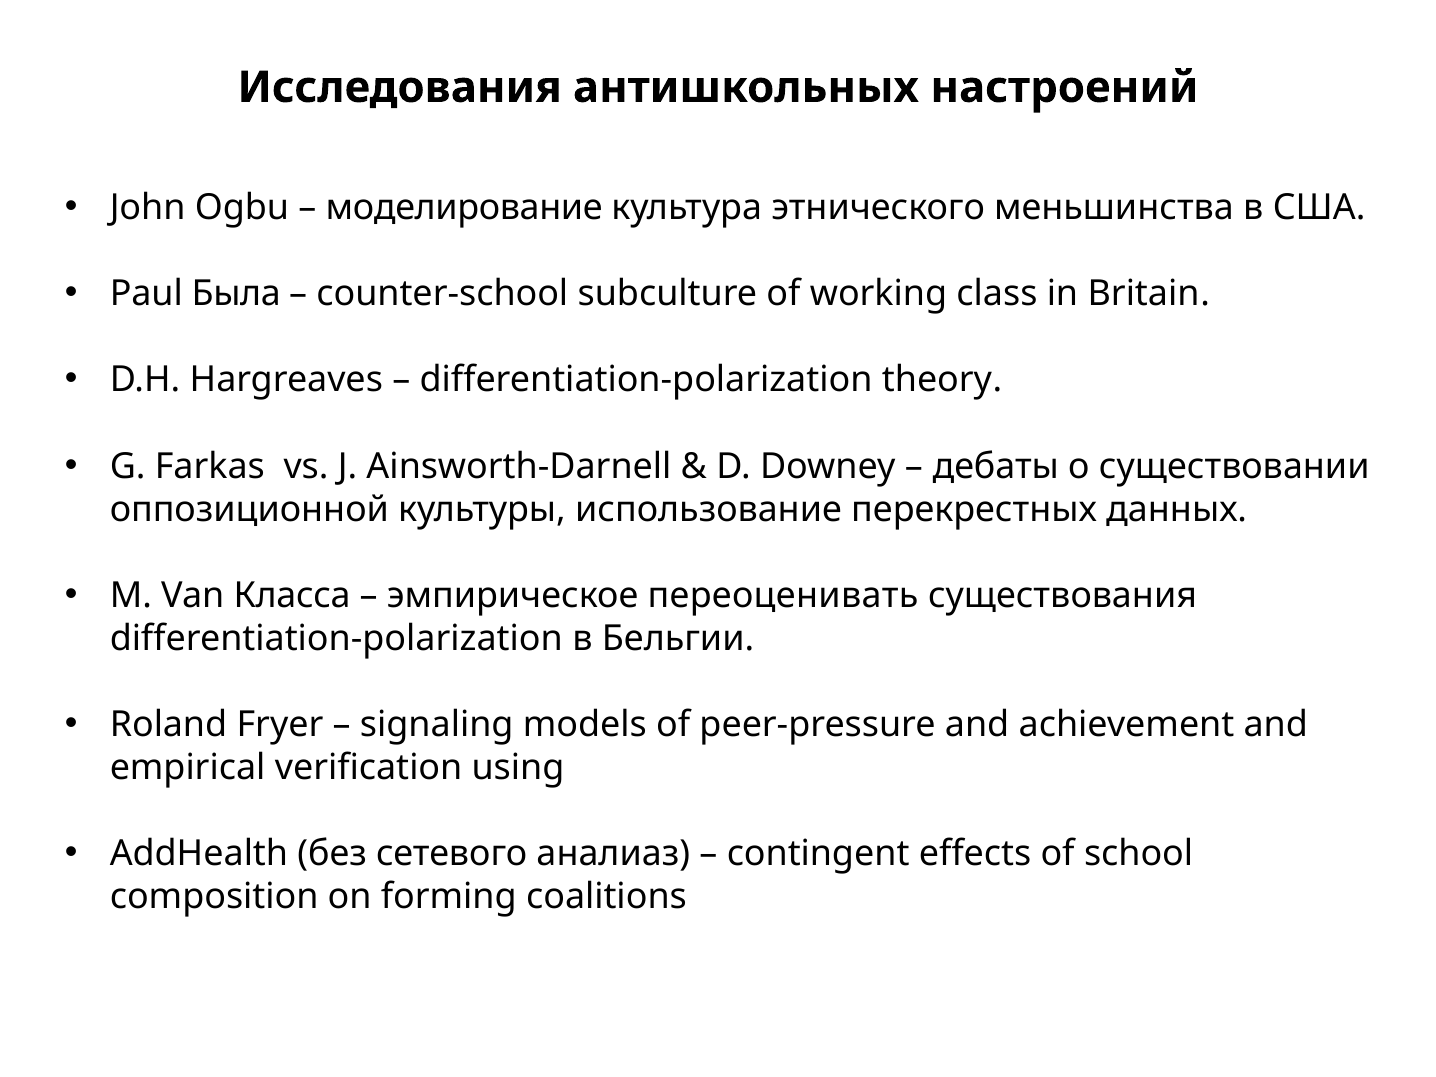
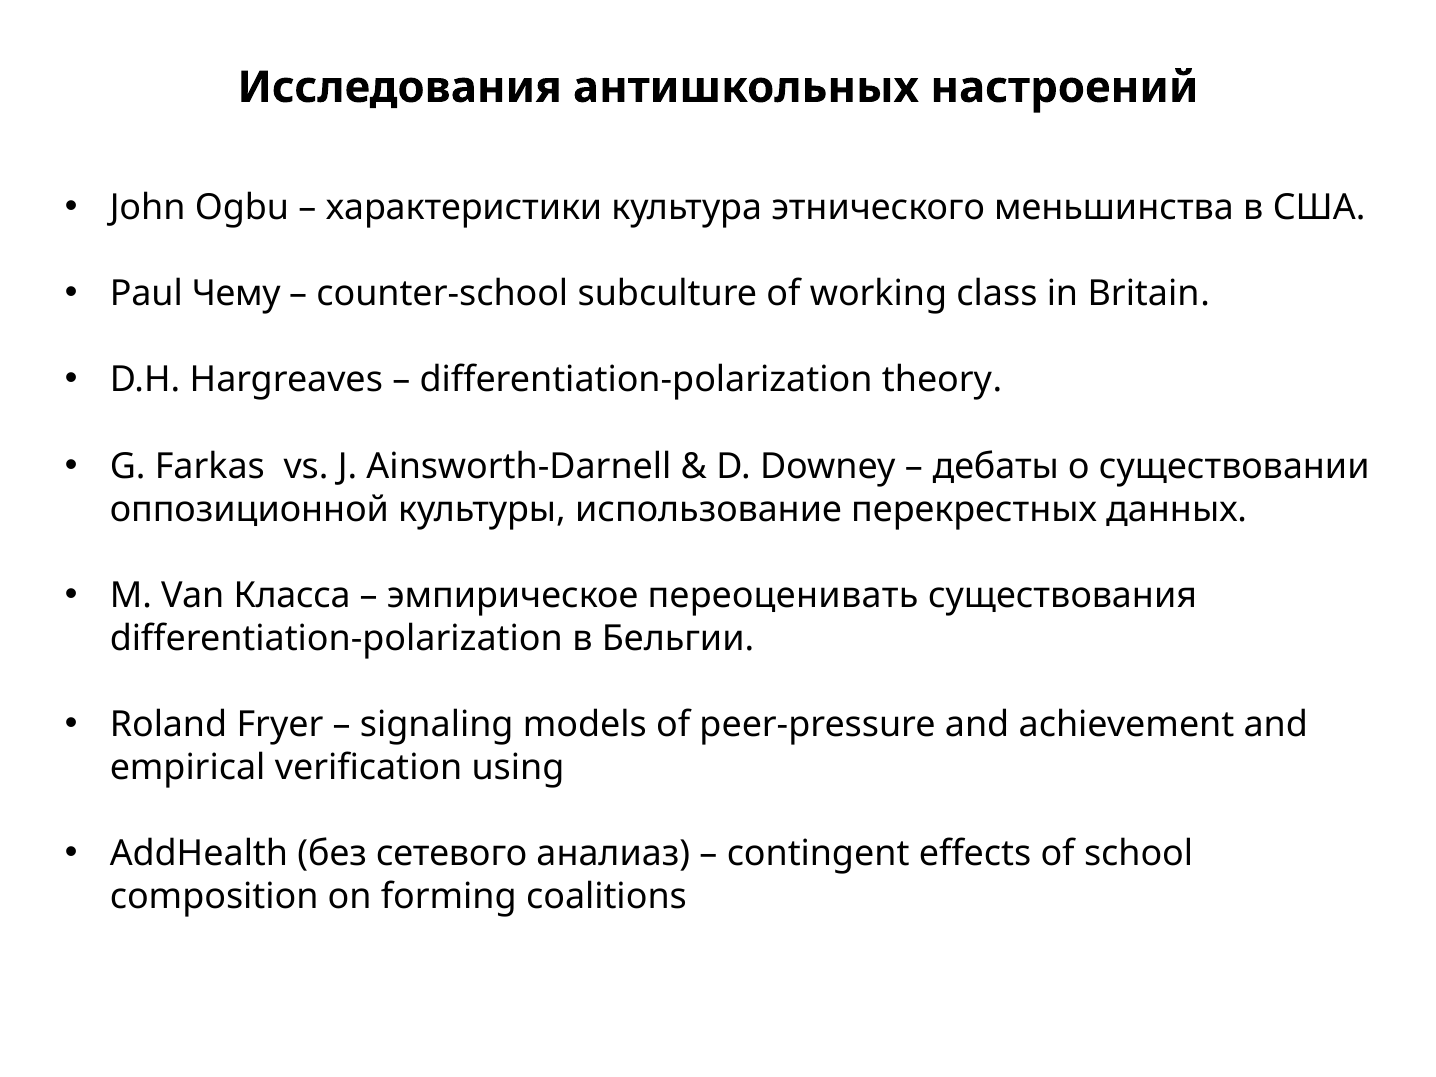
моделирование: моделирование -> характеристики
Была: Была -> Чему
